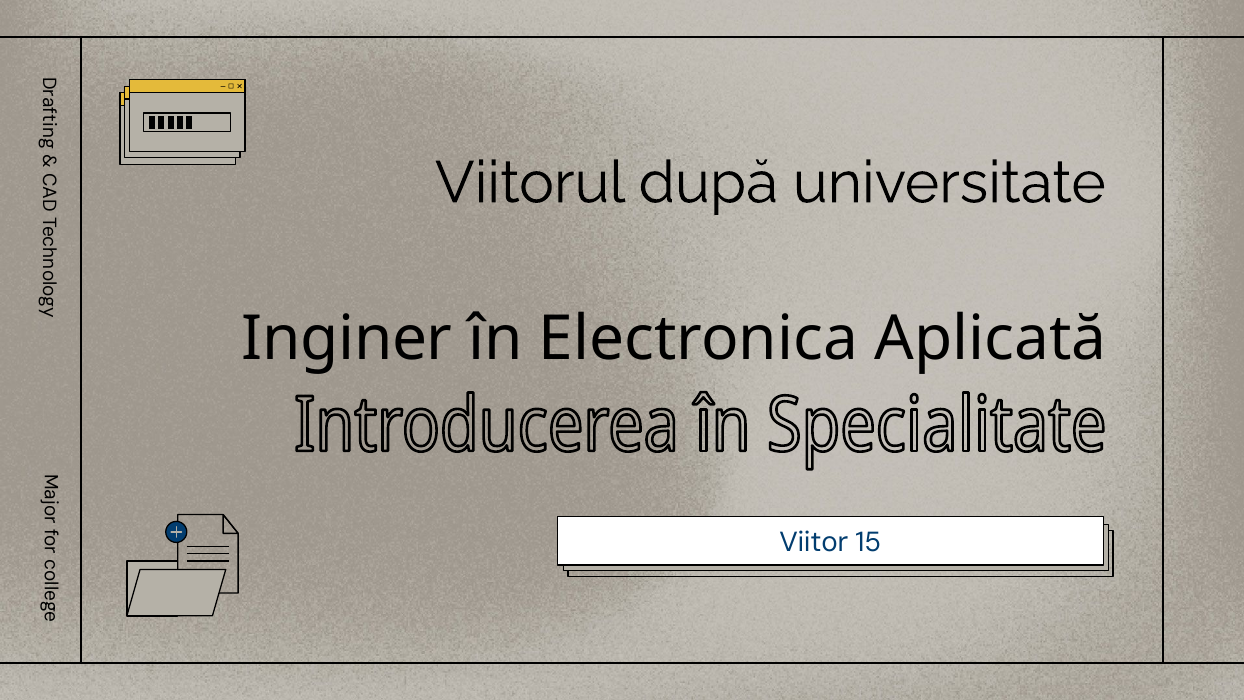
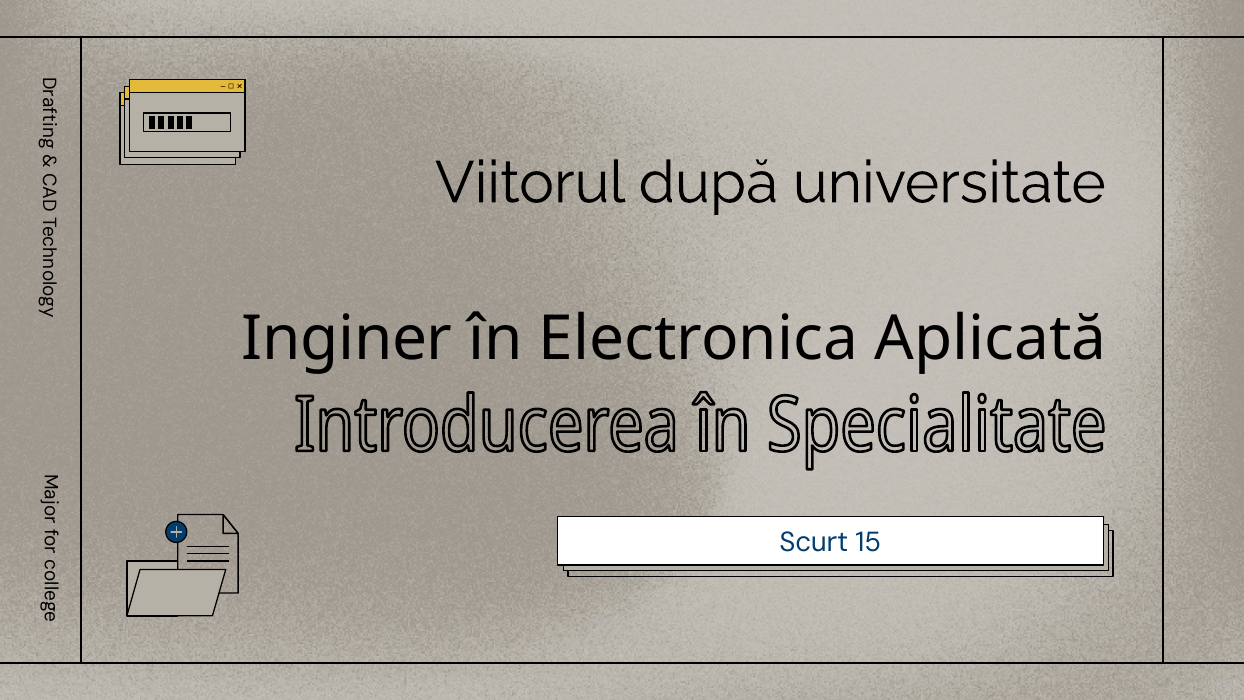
Viitor: Viitor -> Scurt
